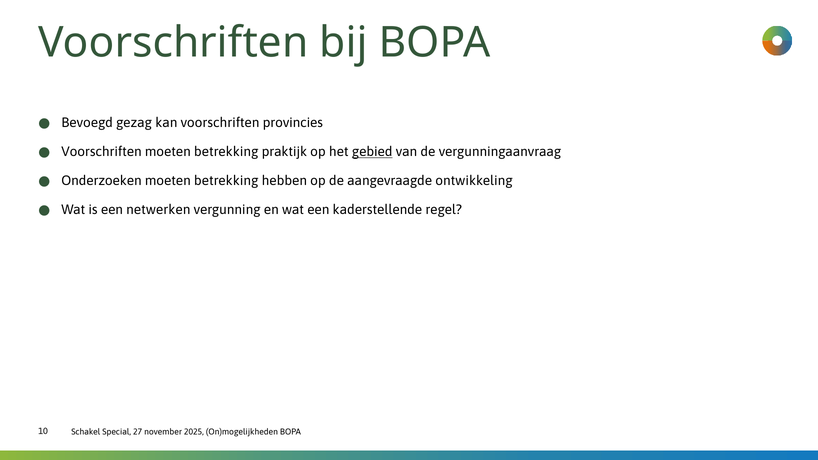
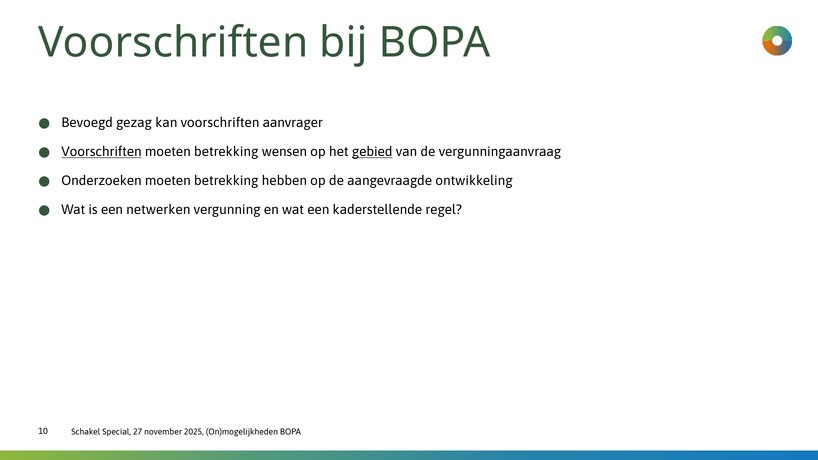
provincies: provincies -> aanvrager
Voorschriften at (102, 152) underline: none -> present
praktijk: praktijk -> wensen
